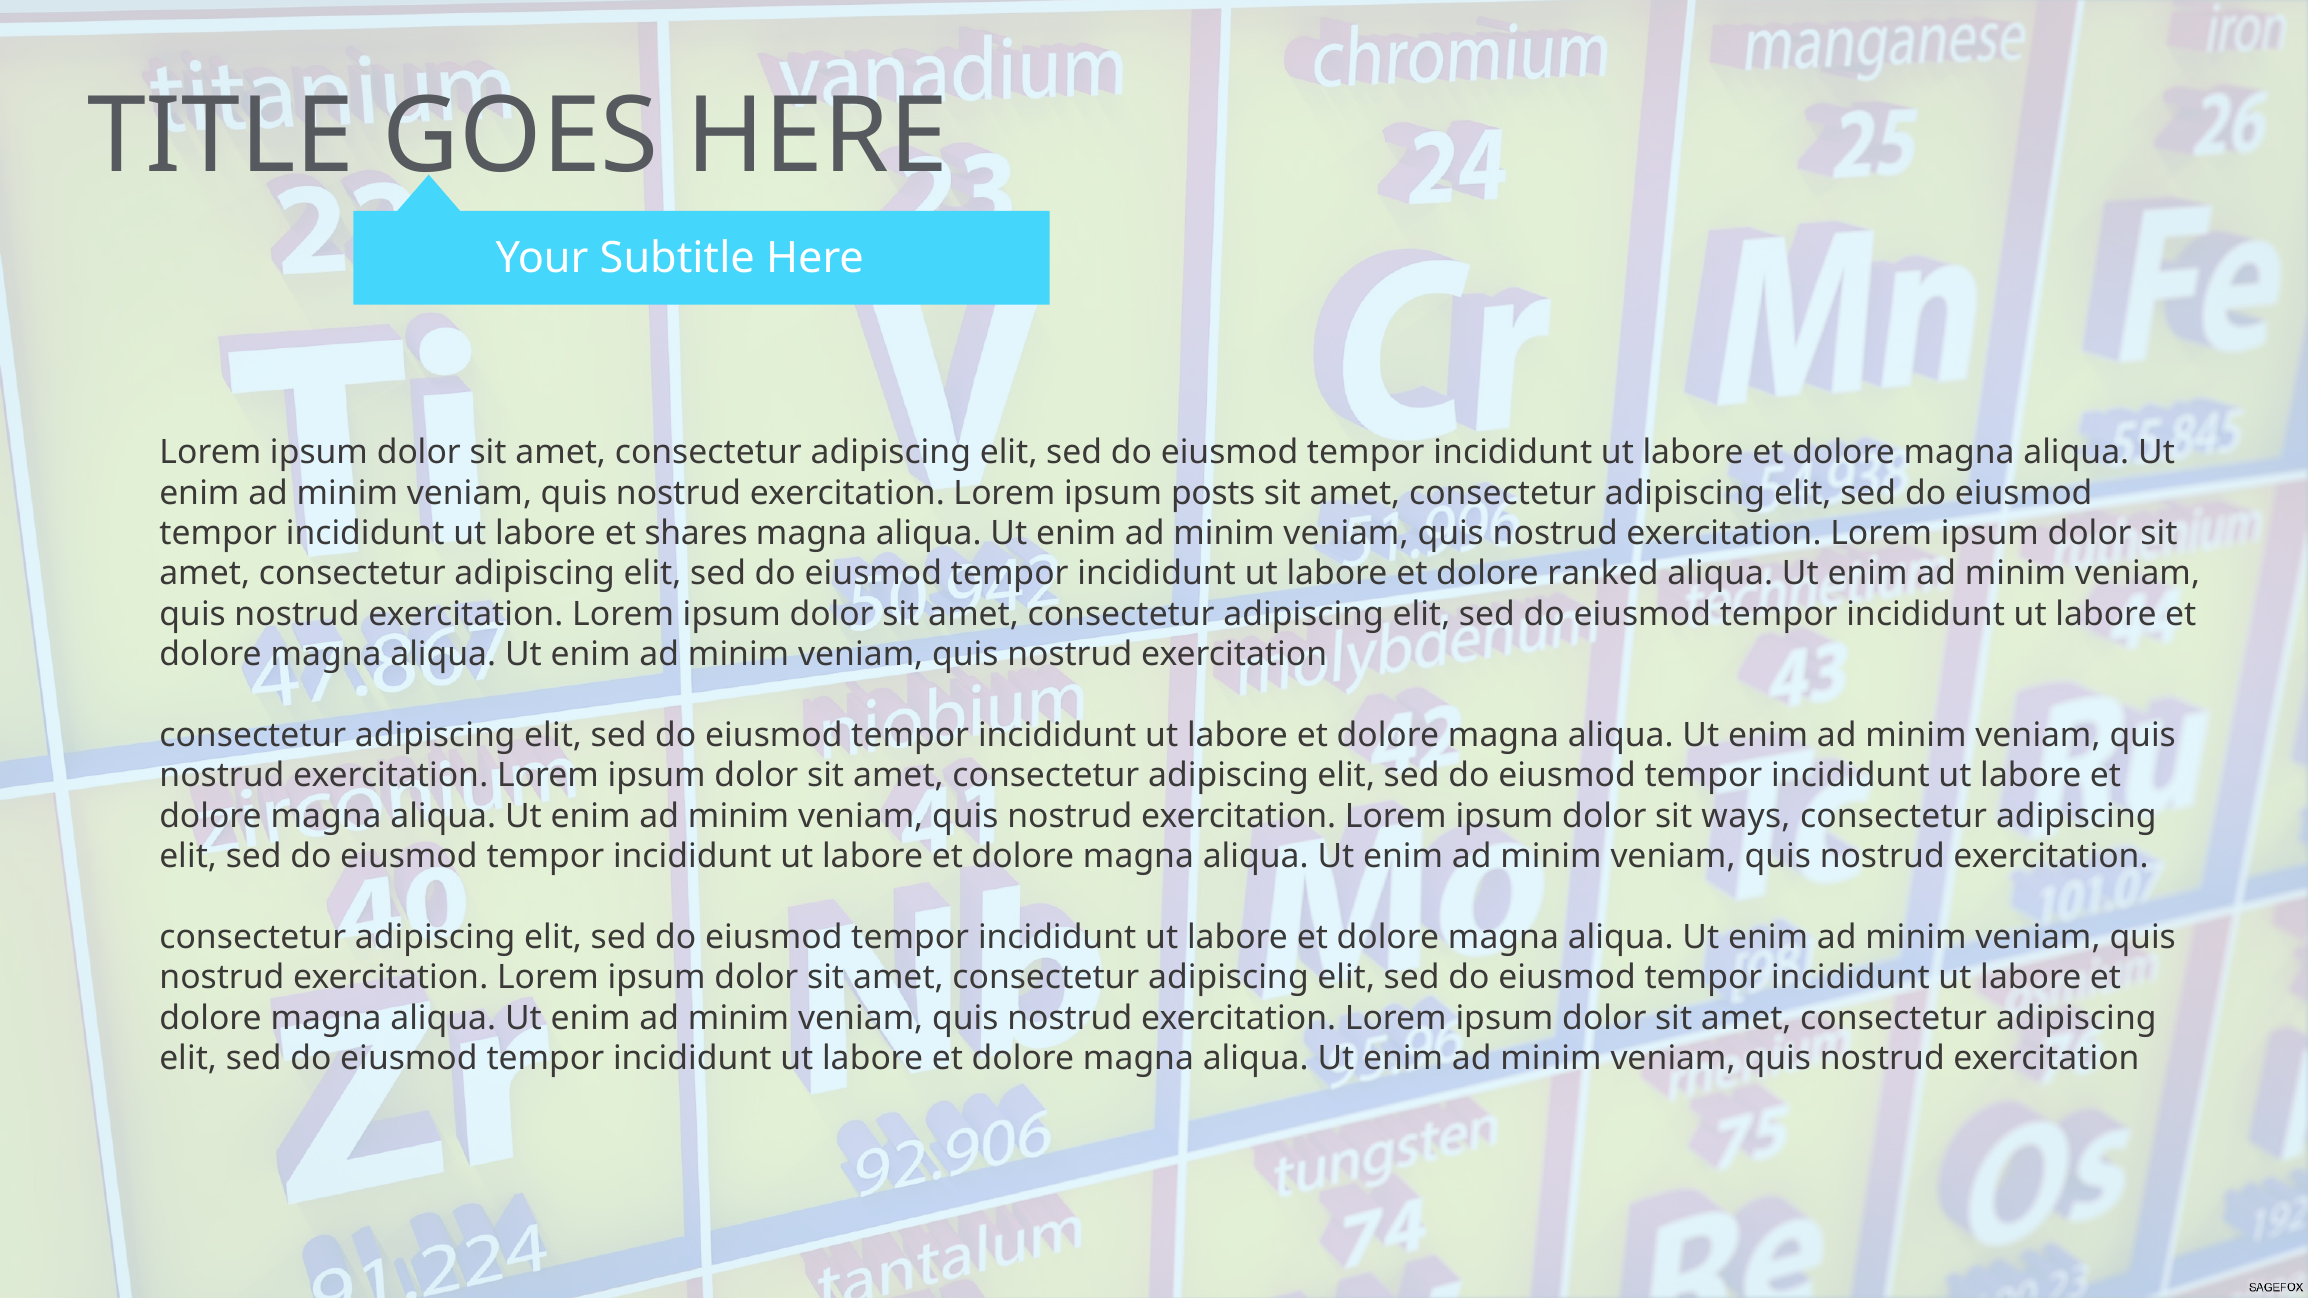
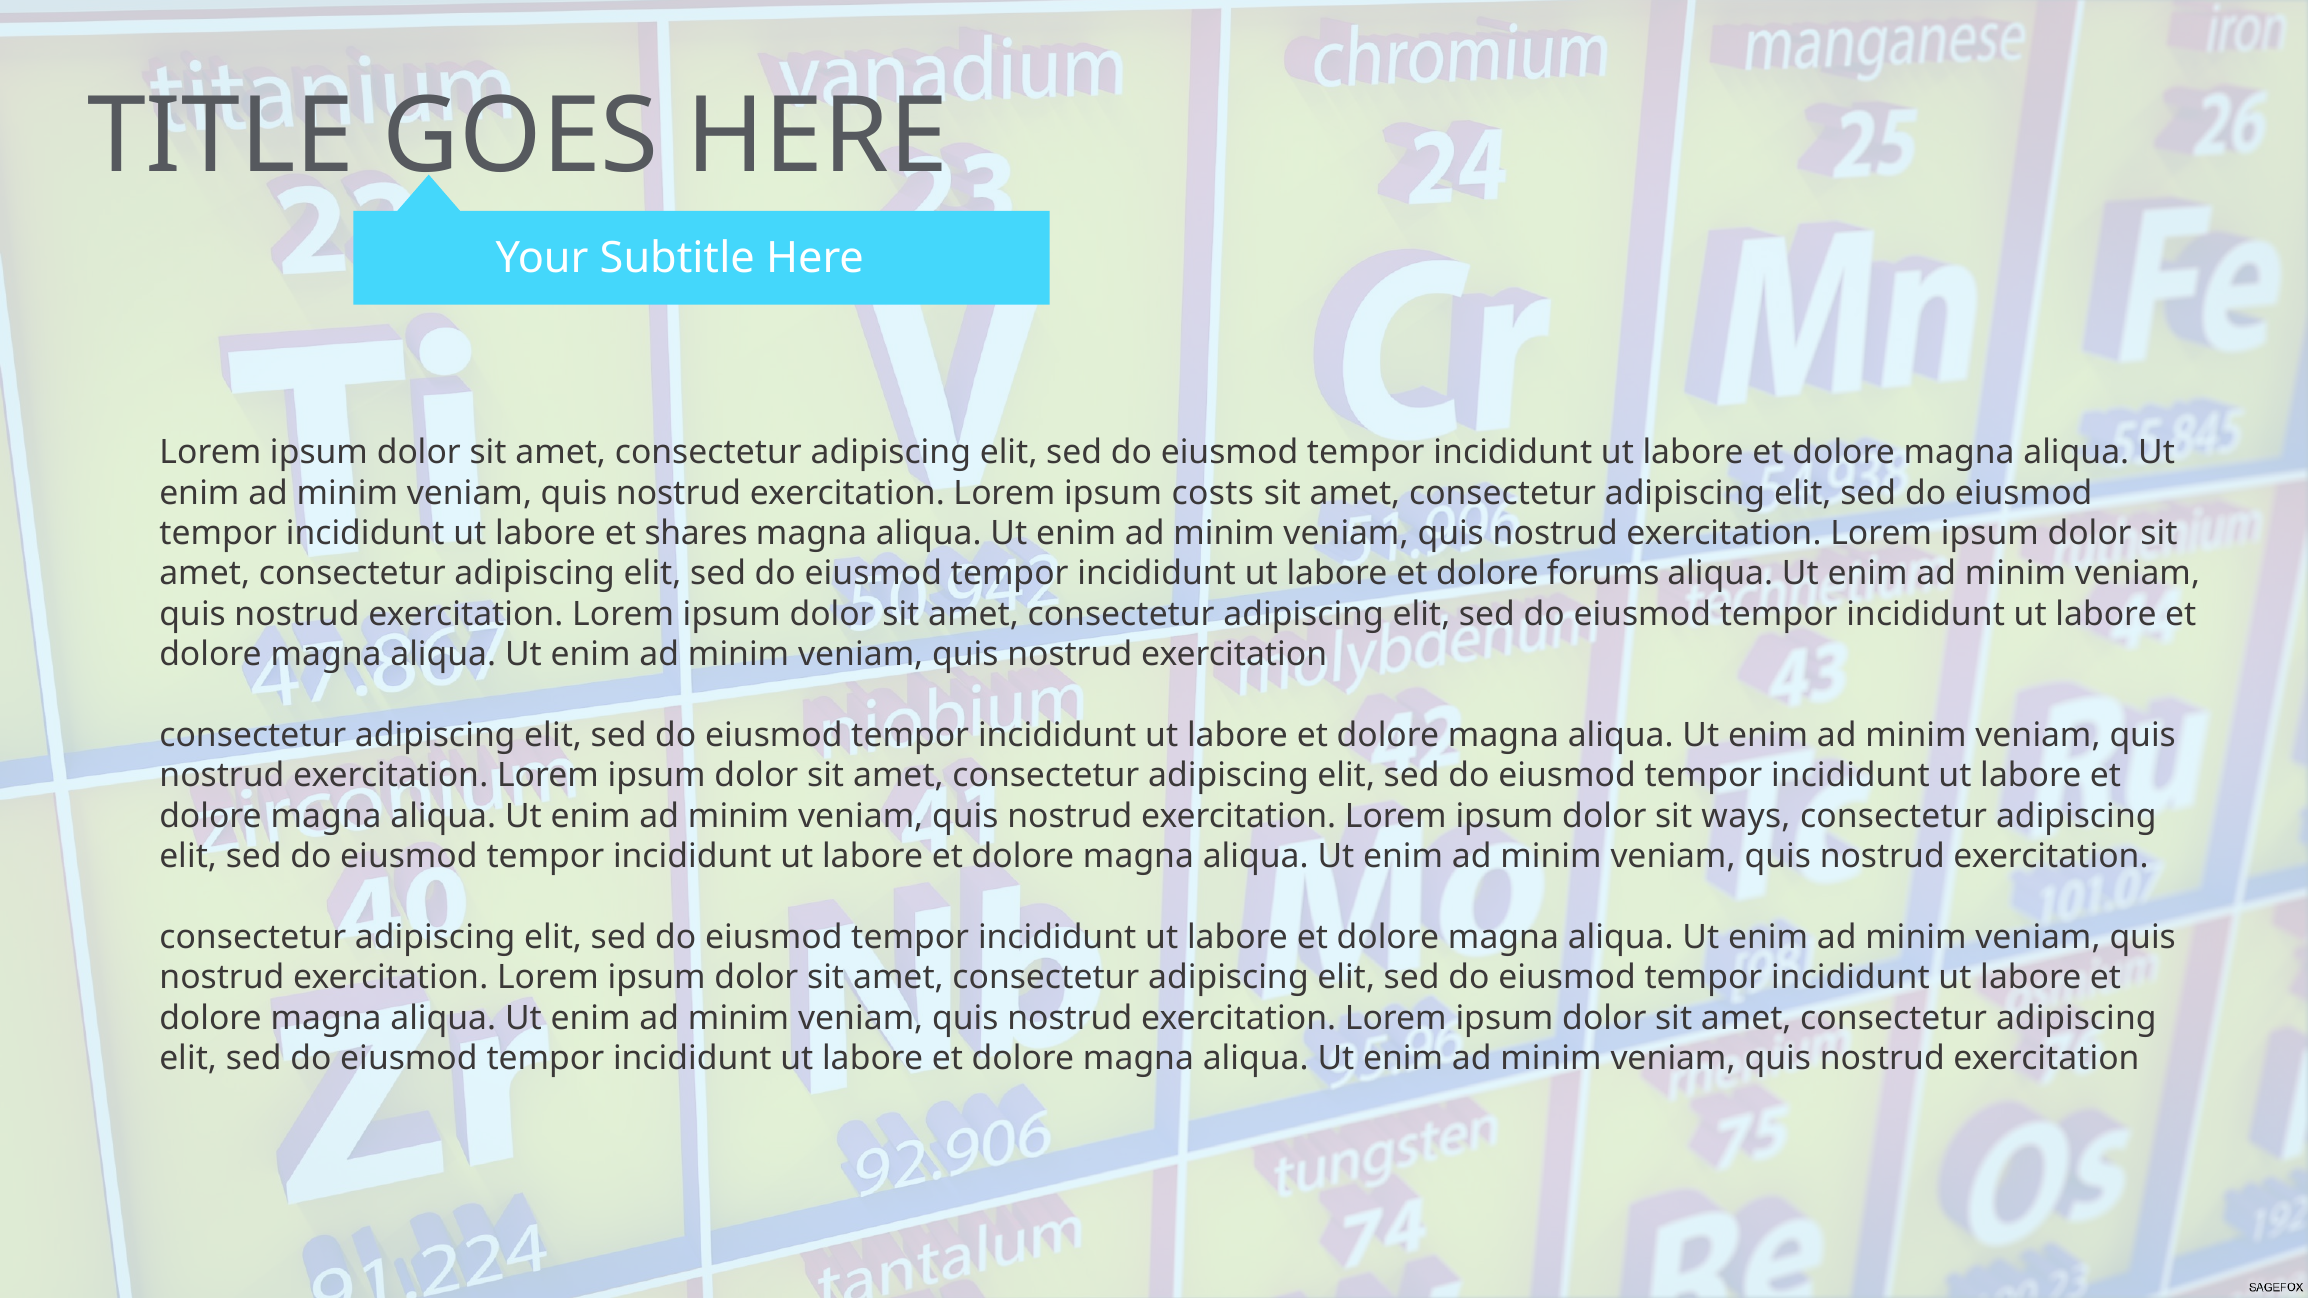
posts: posts -> costs
ranked: ranked -> forums
